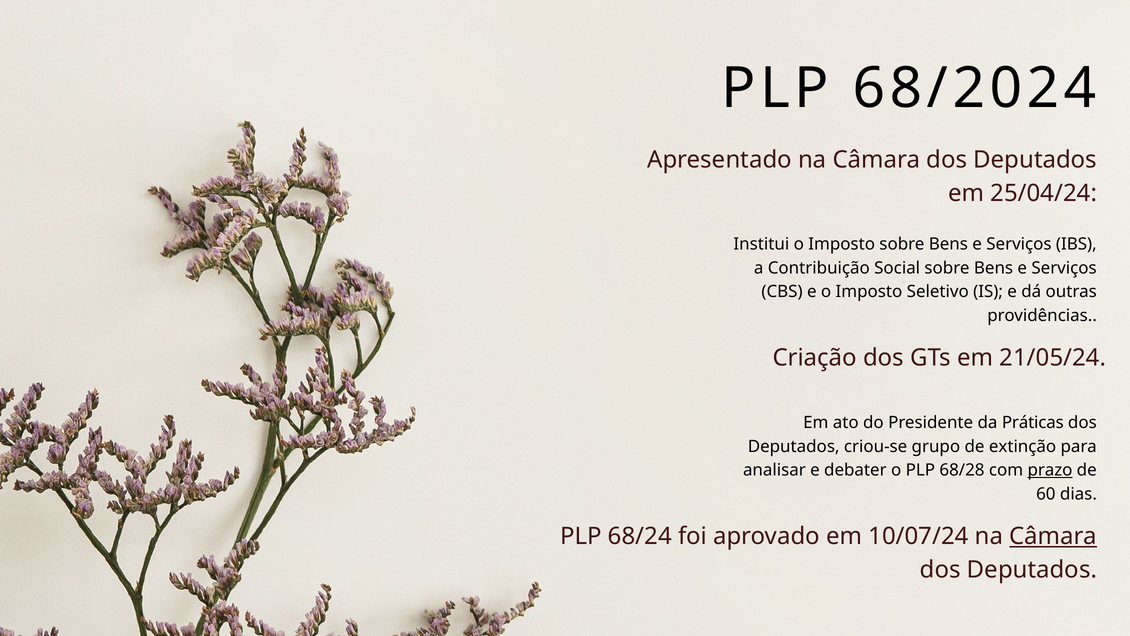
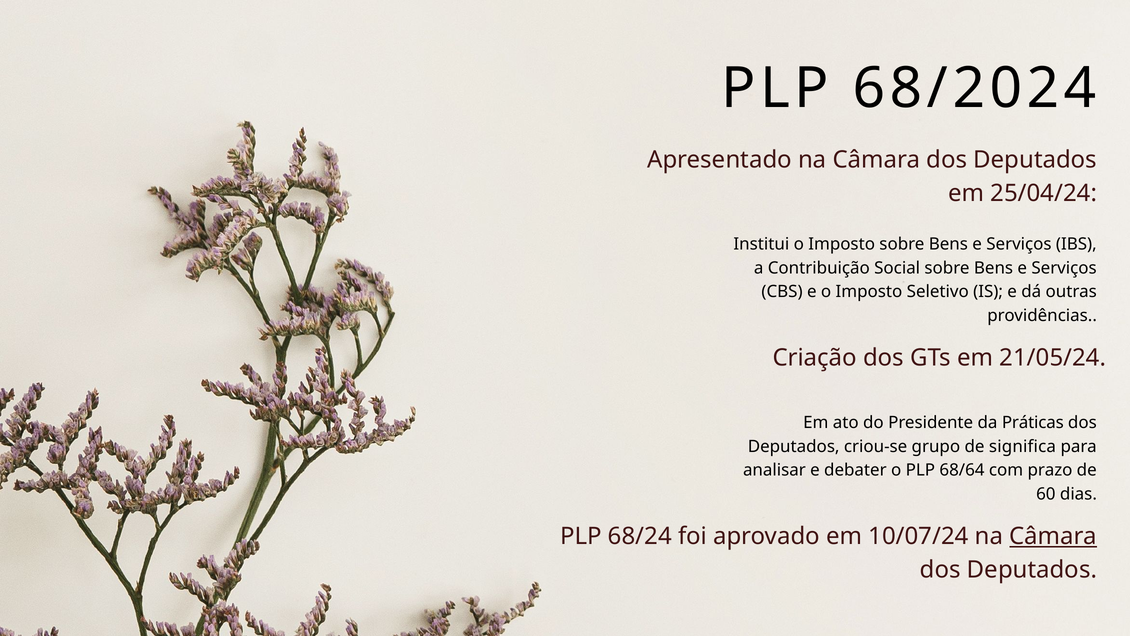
extinção: extinção -> significa
68/28: 68/28 -> 68/64
prazo underline: present -> none
